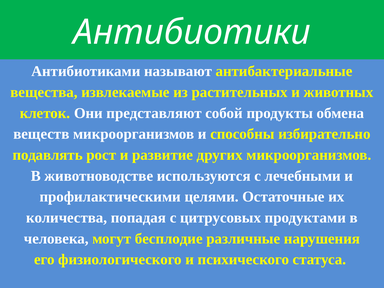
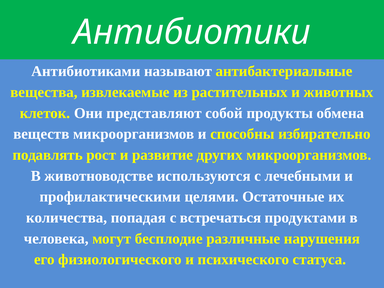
цитрусовых: цитрусовых -> встречаться
